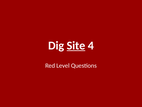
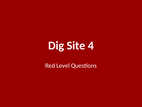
Site underline: present -> none
